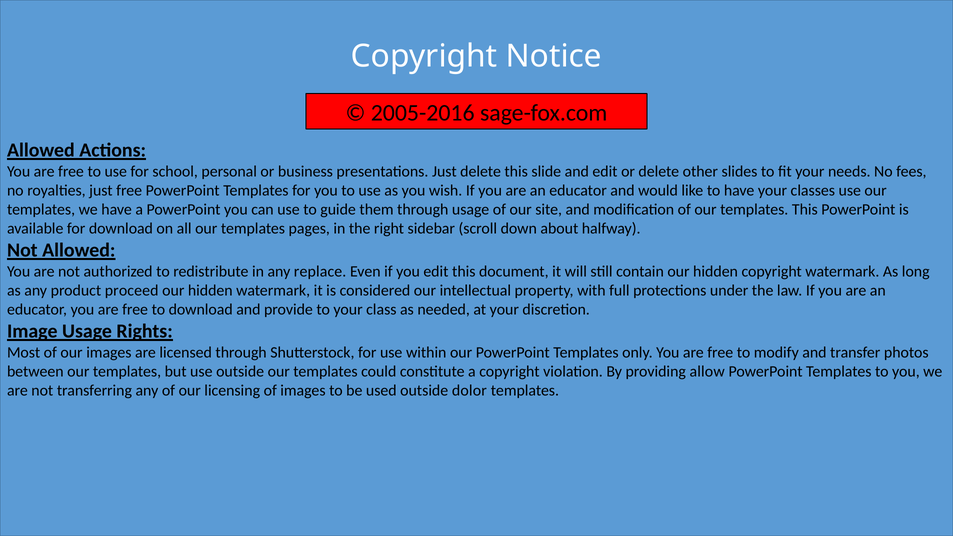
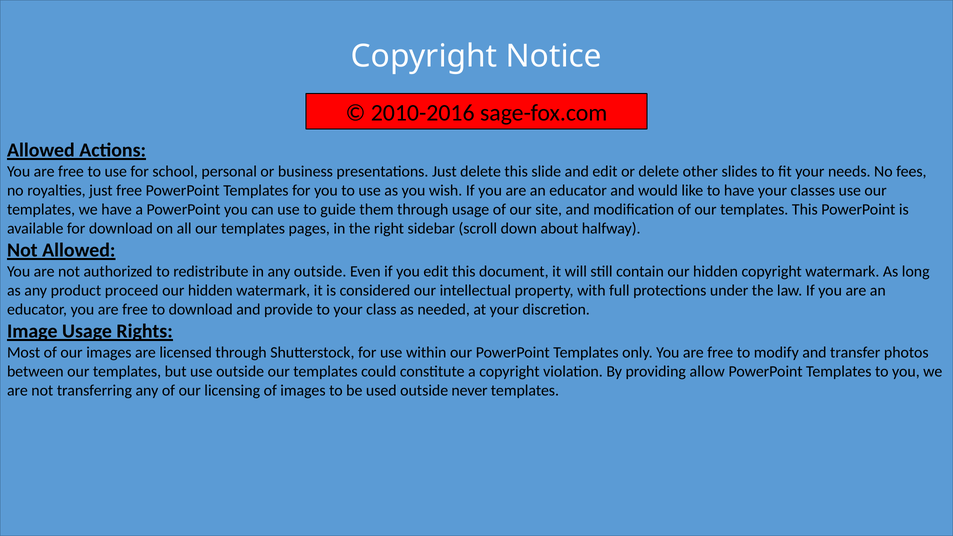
2005-2016: 2005-2016 -> 2010-2016
any replace: replace -> outside
dolor: dolor -> never
